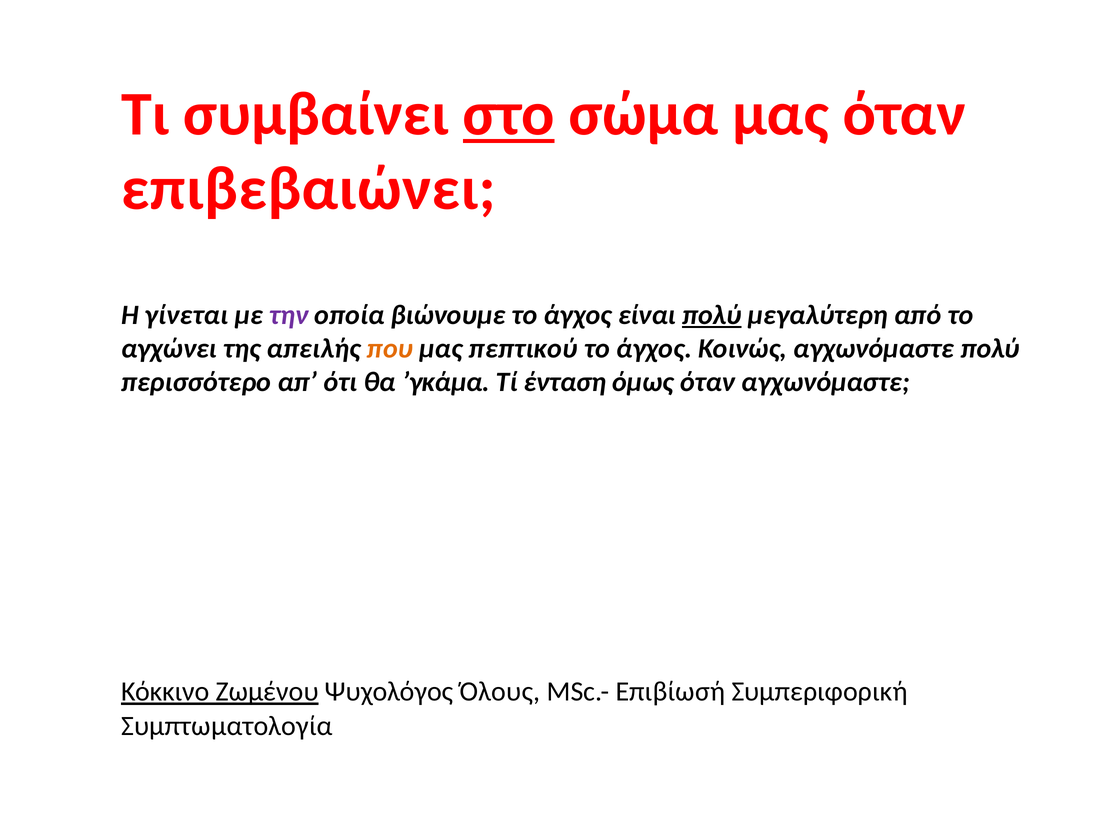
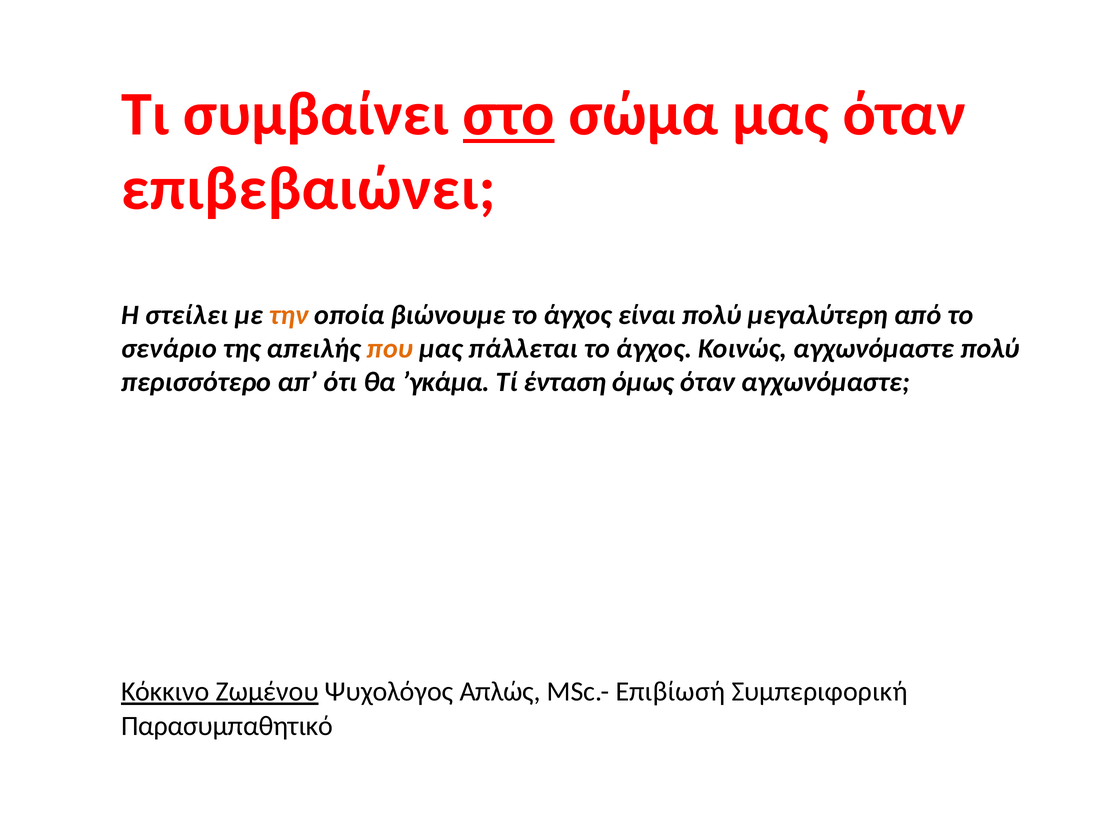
γίνεται: γίνεται -> στείλει
την colour: purple -> orange
πολύ at (712, 315) underline: present -> none
αγχώνει: αγχώνει -> σενάριο
πεπτικού: πεπτικού -> πάλλεται
Όλους: Όλους -> Απλώς
Συμπτωματολογία: Συμπτωματολογία -> Παρασυμπαθητικό
